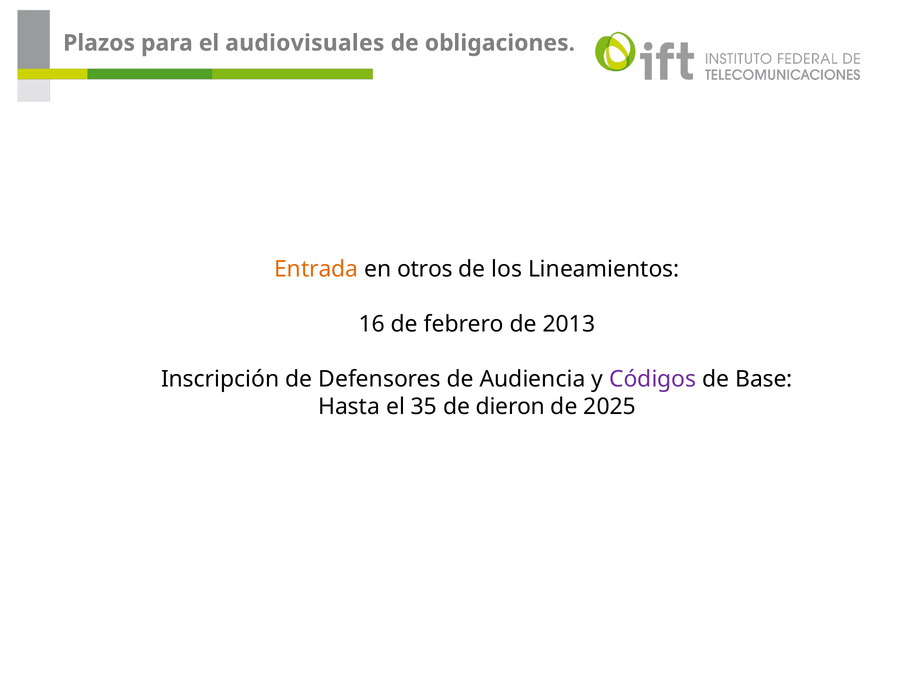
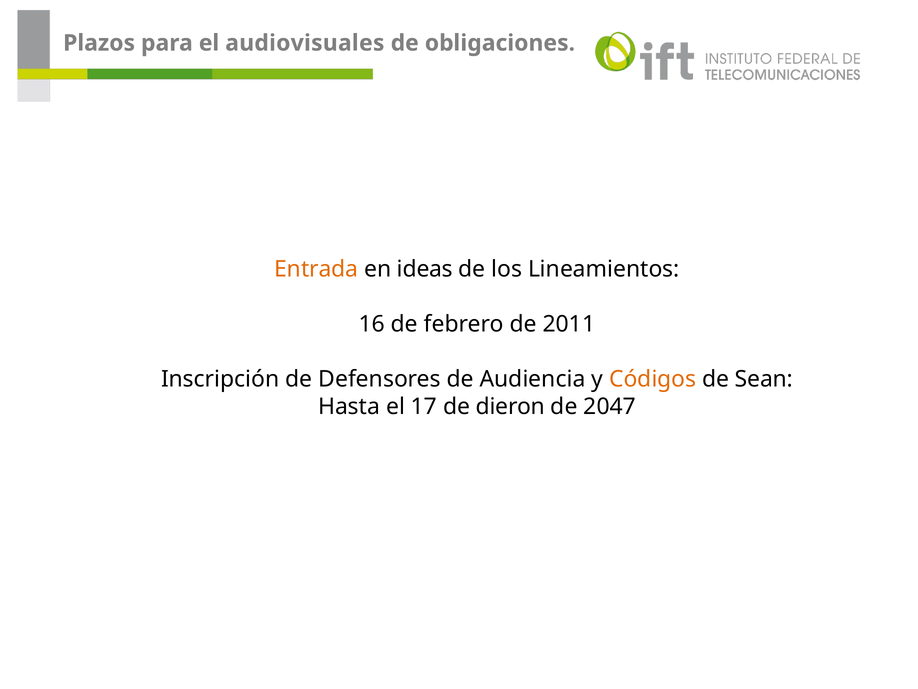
otros: otros -> ideas
2013: 2013 -> 2011
Códigos colour: purple -> orange
Base: Base -> Sean
35: 35 -> 17
2025: 2025 -> 2047
